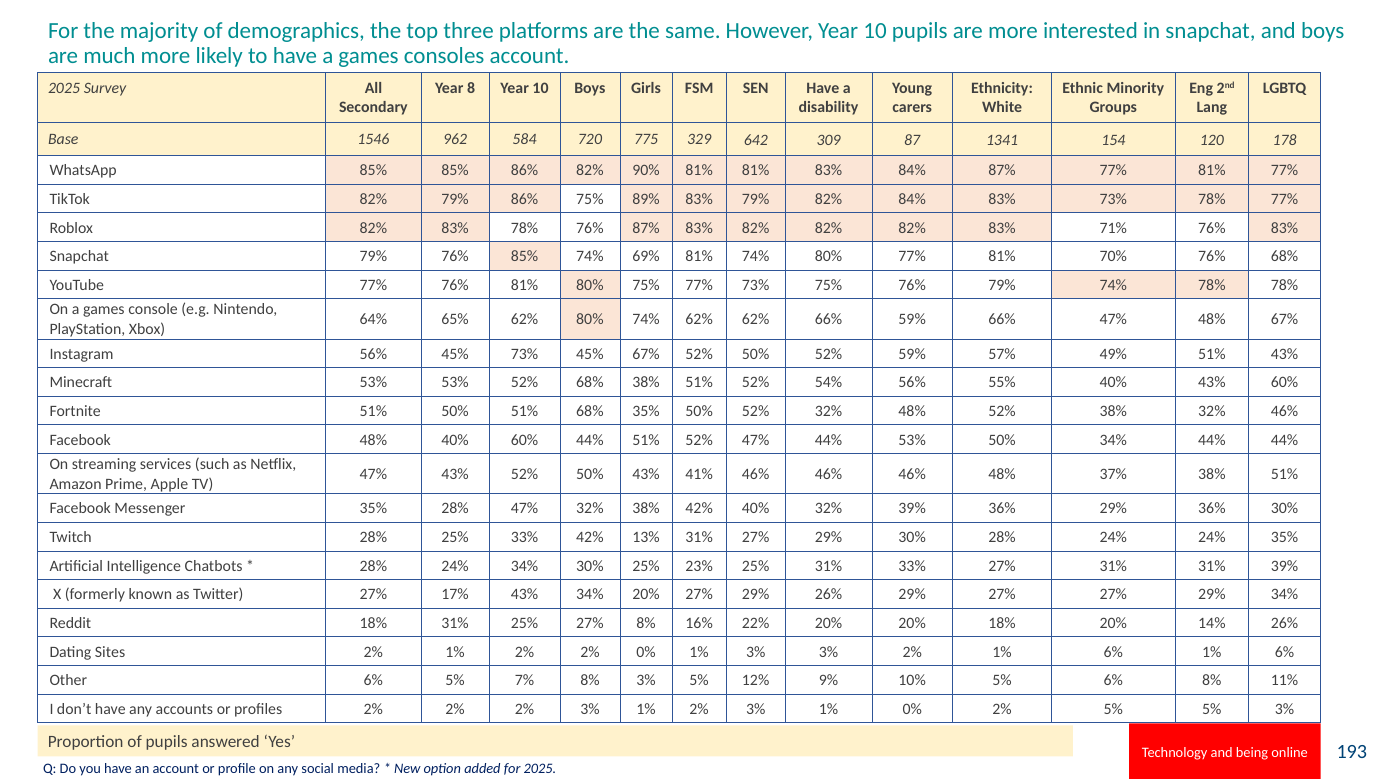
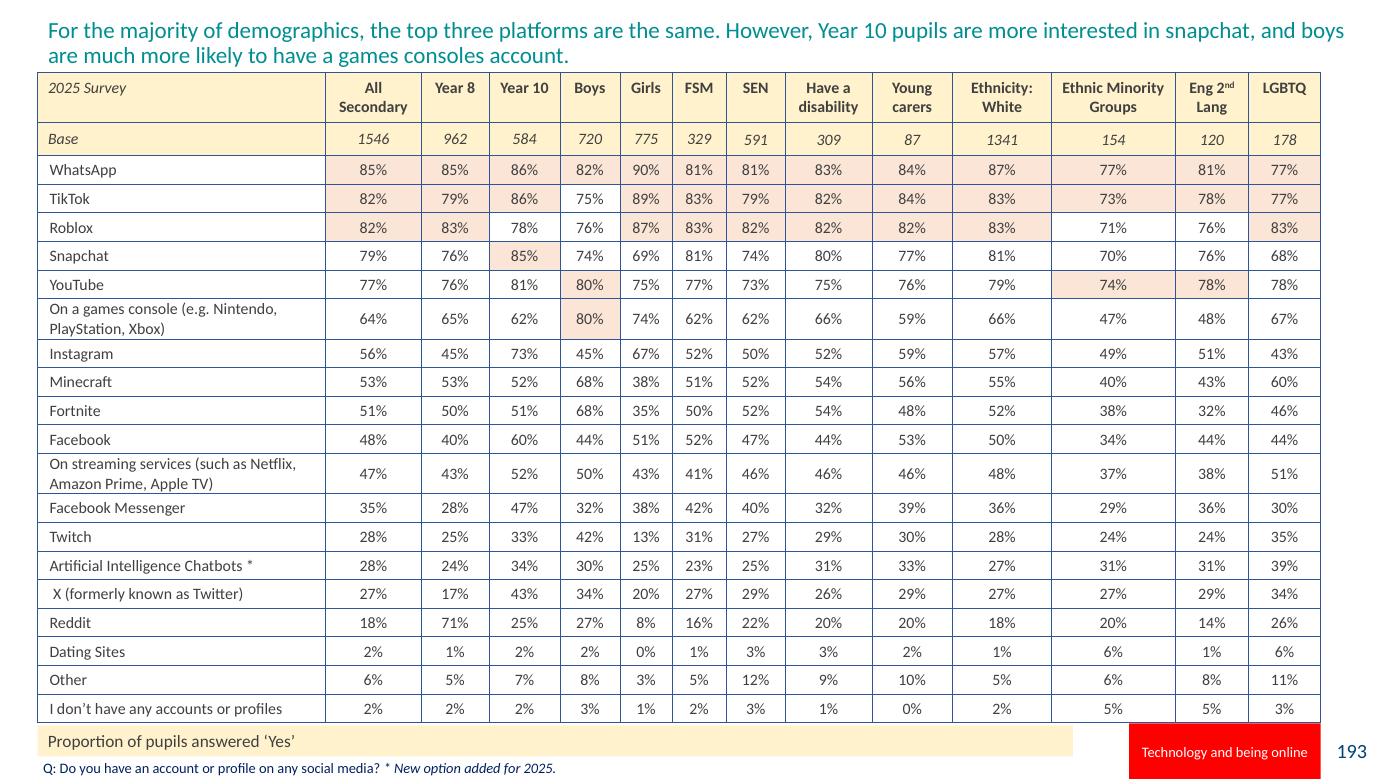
642: 642 -> 591
50% 52% 32%: 32% -> 54%
18% 31%: 31% -> 71%
